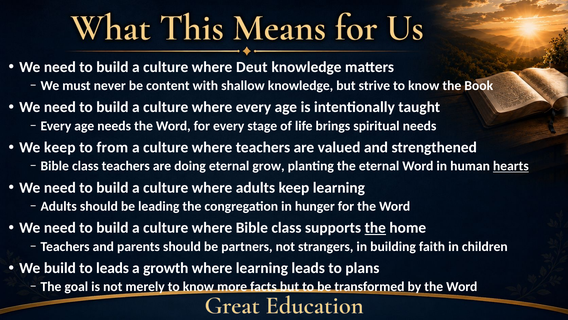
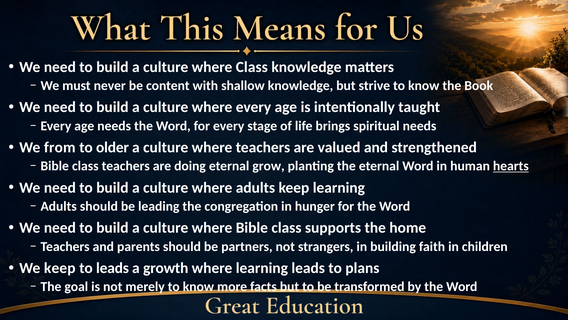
where Deut: Deut -> Class
We keep: keep -> from
from: from -> older
the at (375, 228) underline: present -> none
We build: build -> keep
